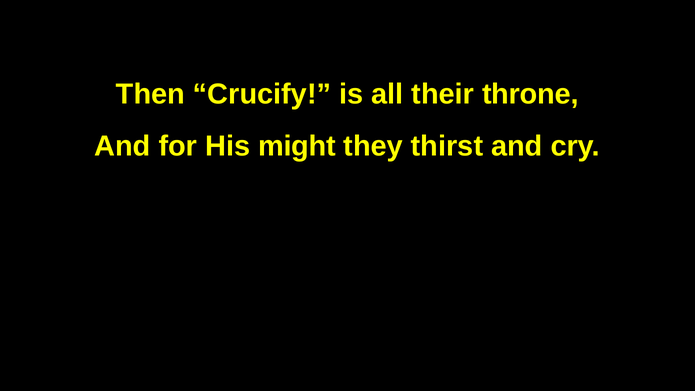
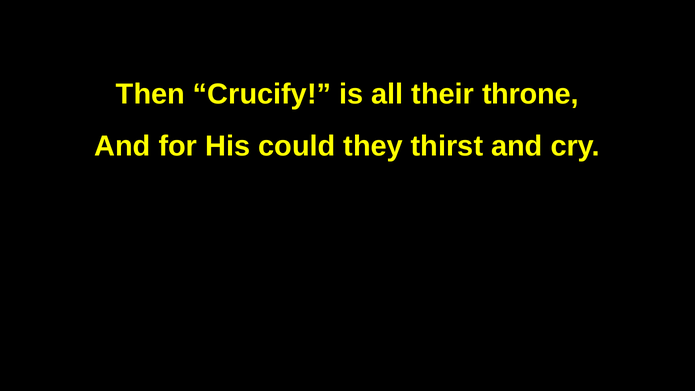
might: might -> could
